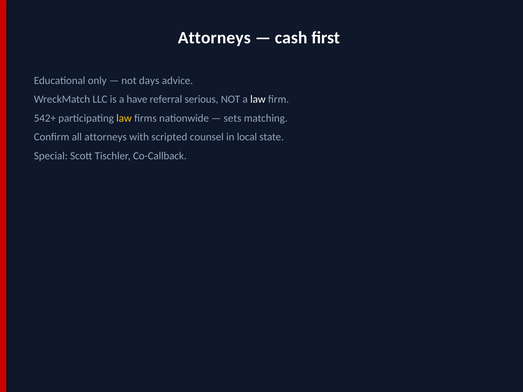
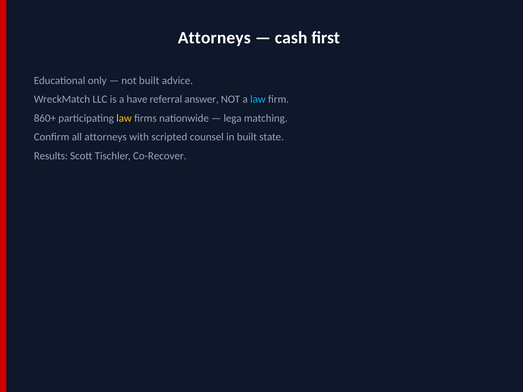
not days: days -> built
serious: serious -> answer
law at (258, 99) colour: white -> light blue
542+: 542+ -> 860+
sets: sets -> lega
in local: local -> built
Special: Special -> Results
Co-Callback: Co-Callback -> Co-Recover
